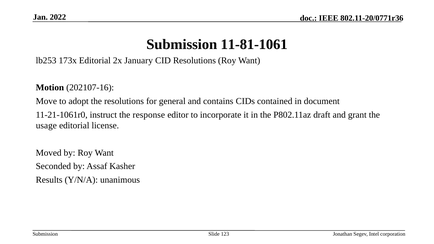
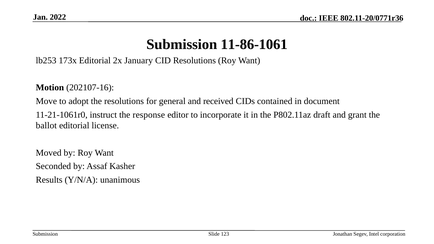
11-81-1061: 11-81-1061 -> 11-86-1061
contains: contains -> received
usage: usage -> ballot
